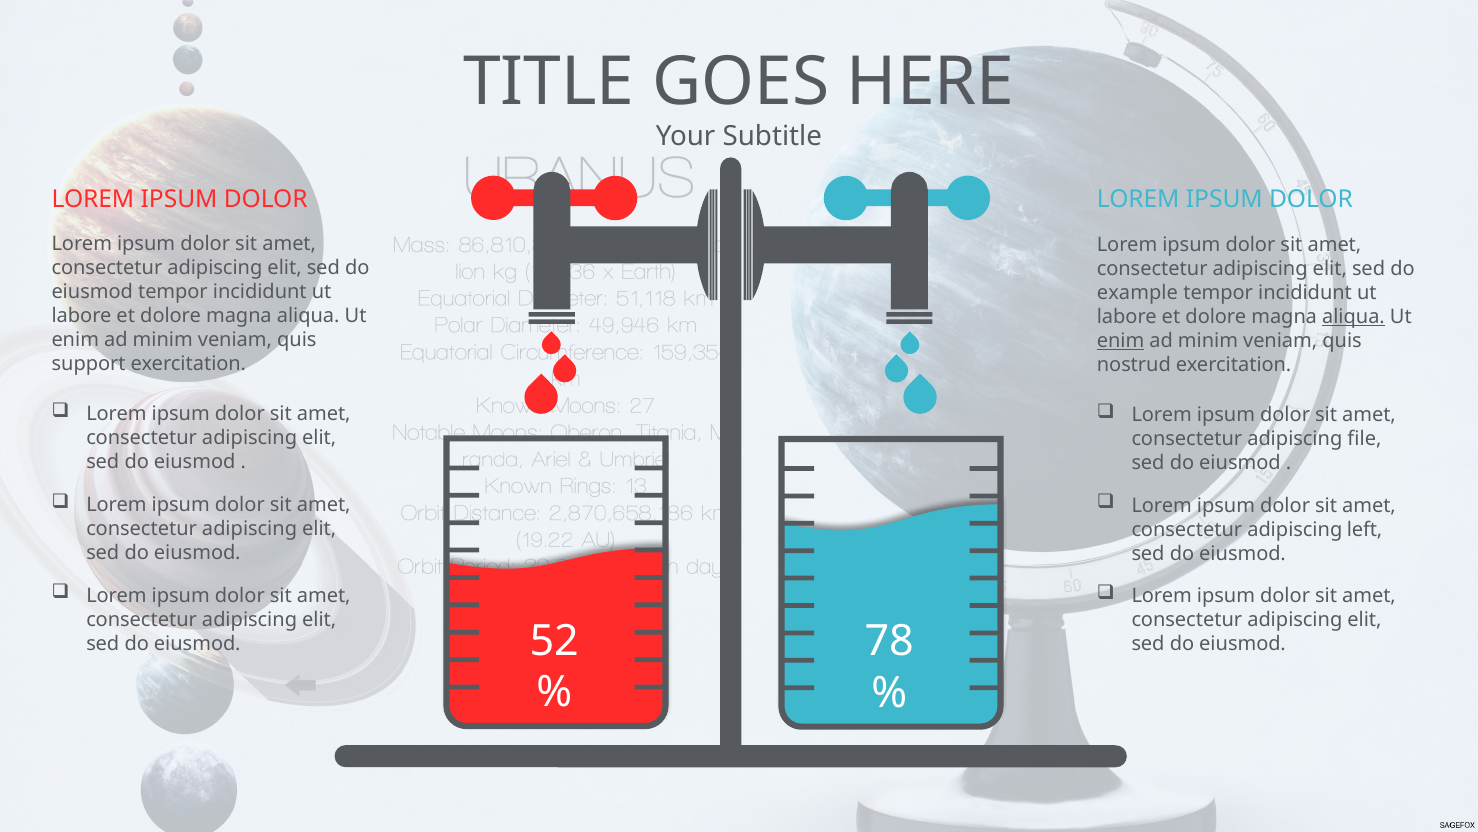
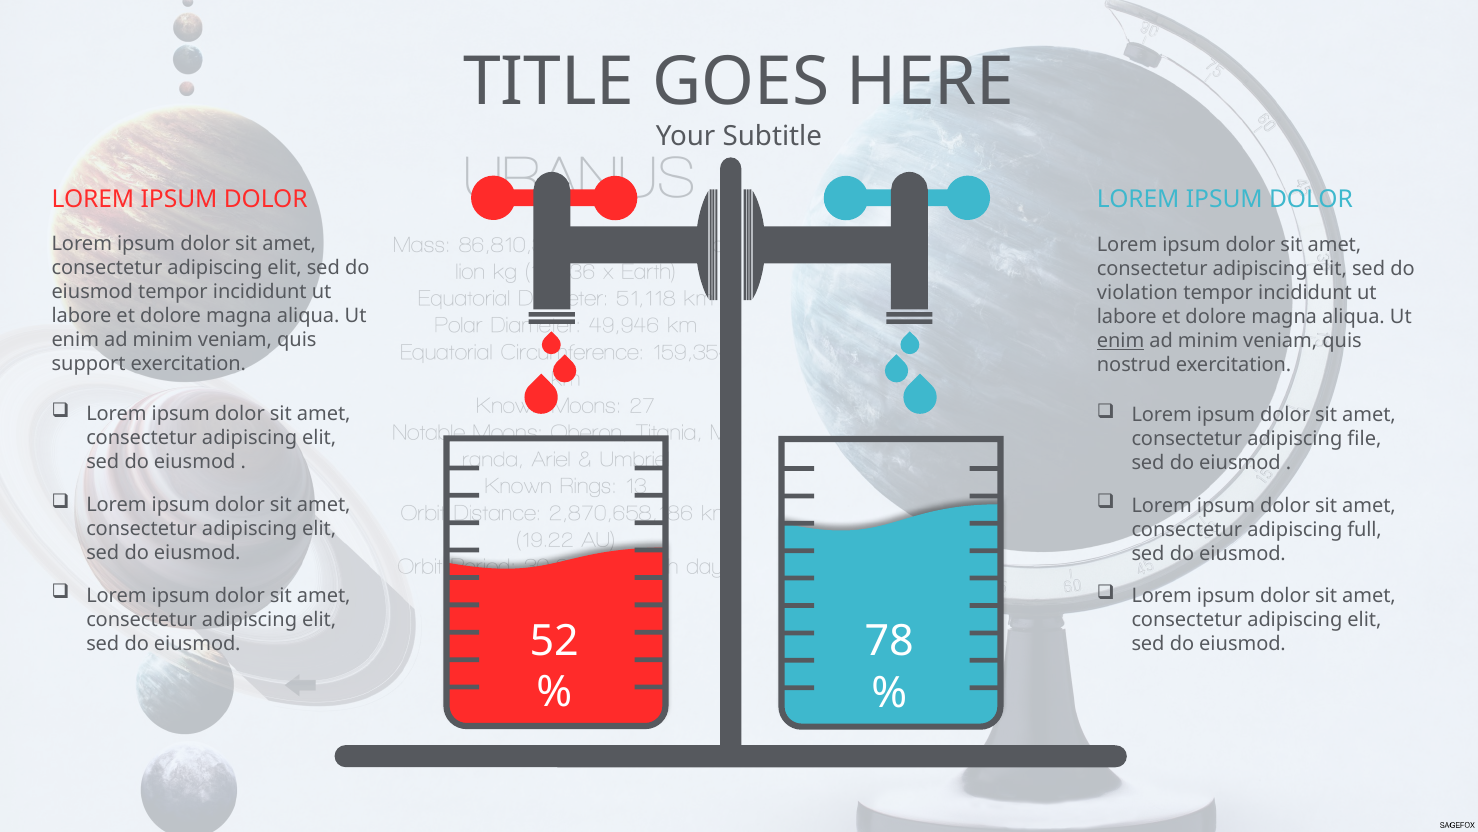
example: example -> violation
aliqua at (1353, 316) underline: present -> none
left: left -> full
